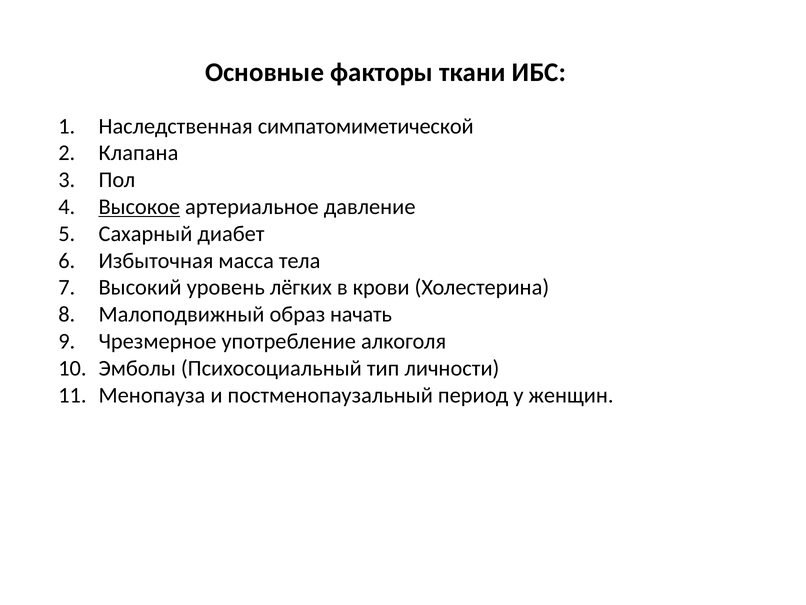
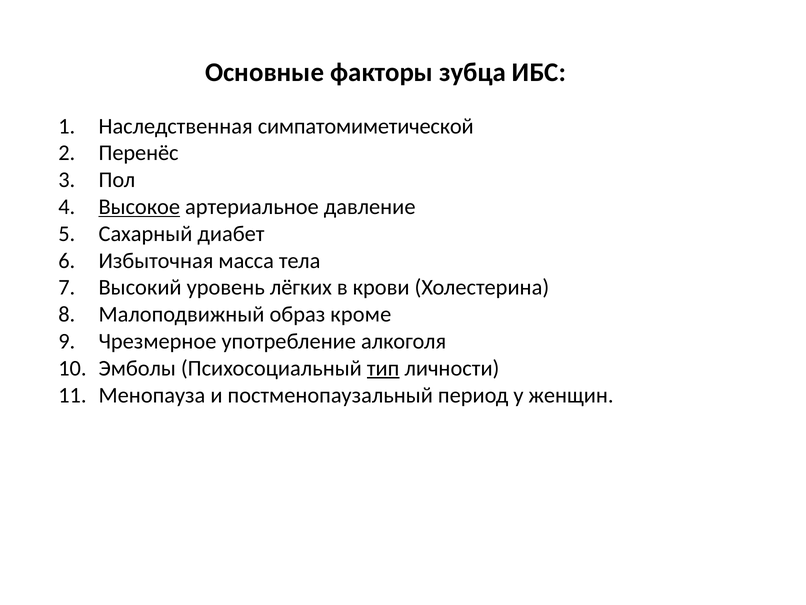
ткани: ткани -> зубца
Клапана: Клапана -> Перенёс
начать: начать -> кроме
тип underline: none -> present
